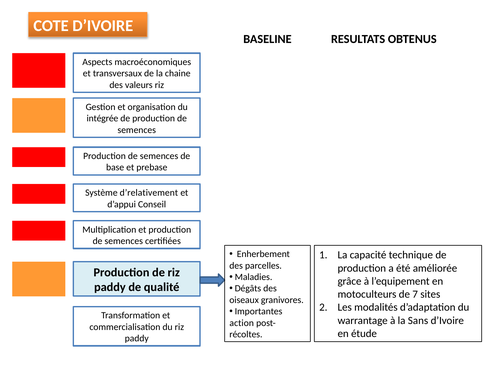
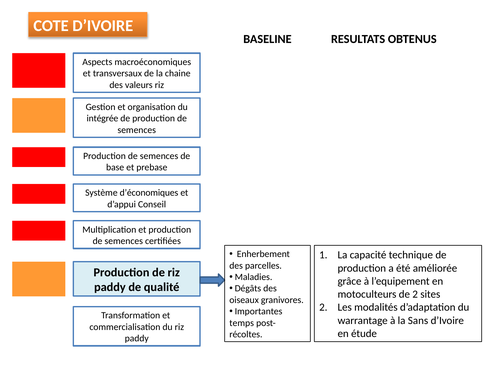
d’relativement: d’relativement -> d’économiques
de 7: 7 -> 2
action: action -> temps
